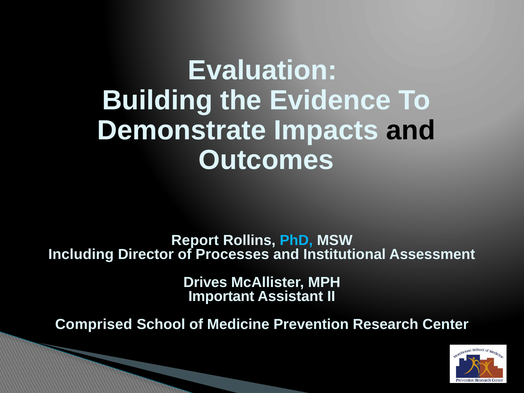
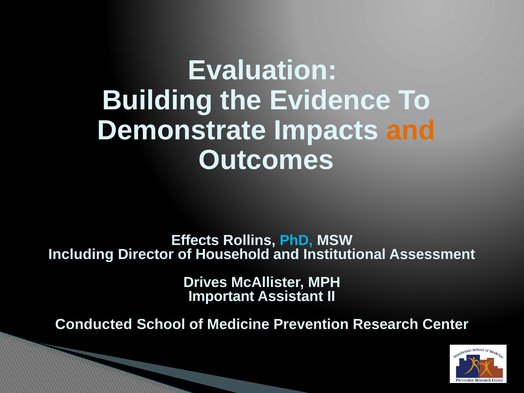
and at (411, 130) colour: black -> orange
Report: Report -> Effects
Processes: Processes -> Household
Comprised: Comprised -> Conducted
